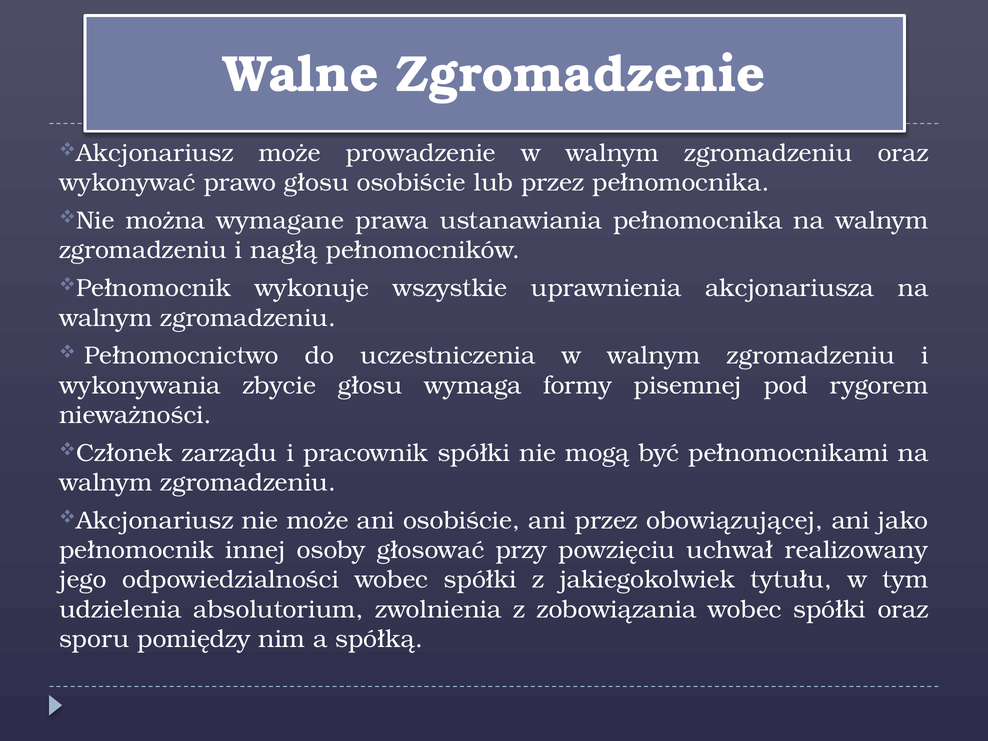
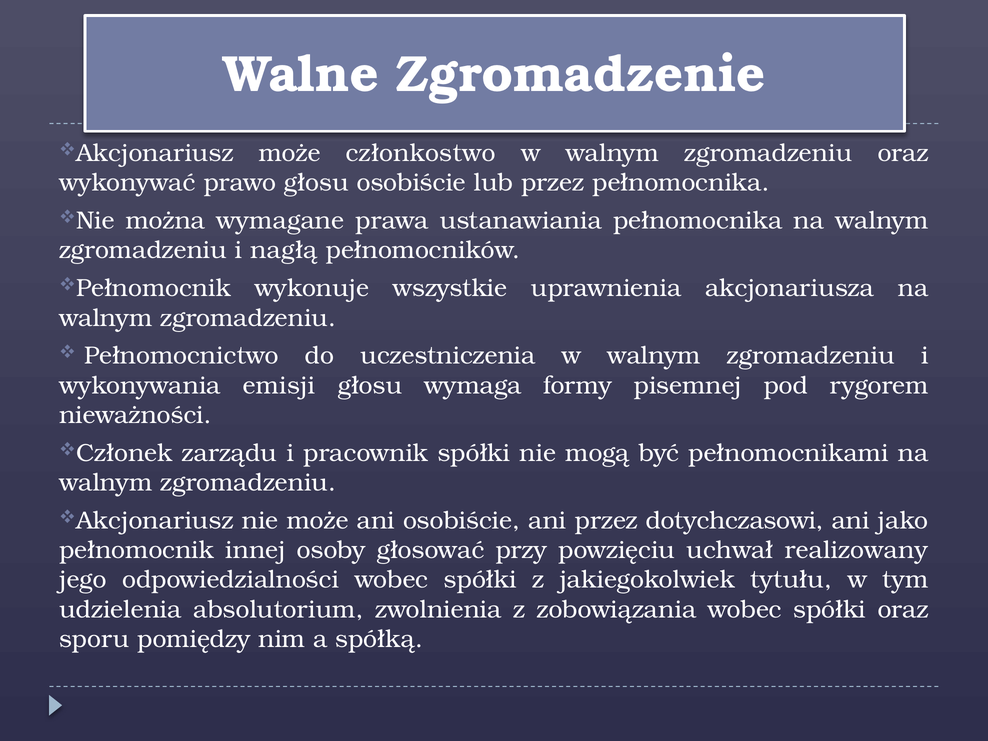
prowadzenie: prowadzenie -> członkostwo
zbycie: zbycie -> emisji
obowiązującej: obowiązującej -> dotychczasowi
